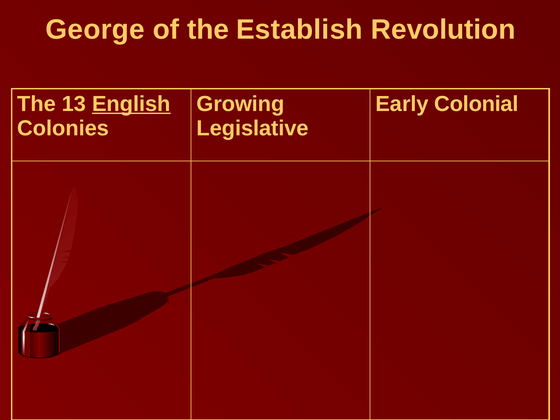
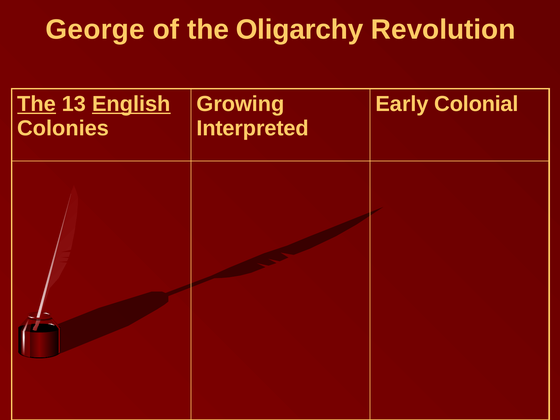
Establish: Establish -> Oligarchy
The at (37, 104) underline: none -> present
Legislative: Legislative -> Interpreted
